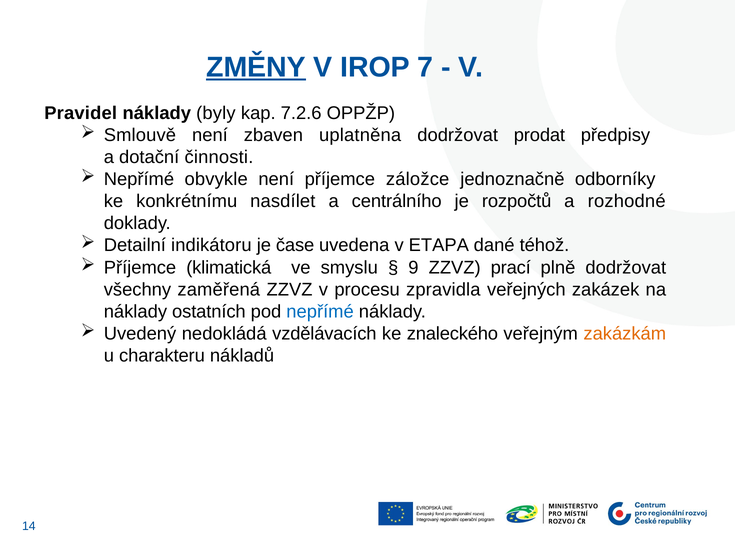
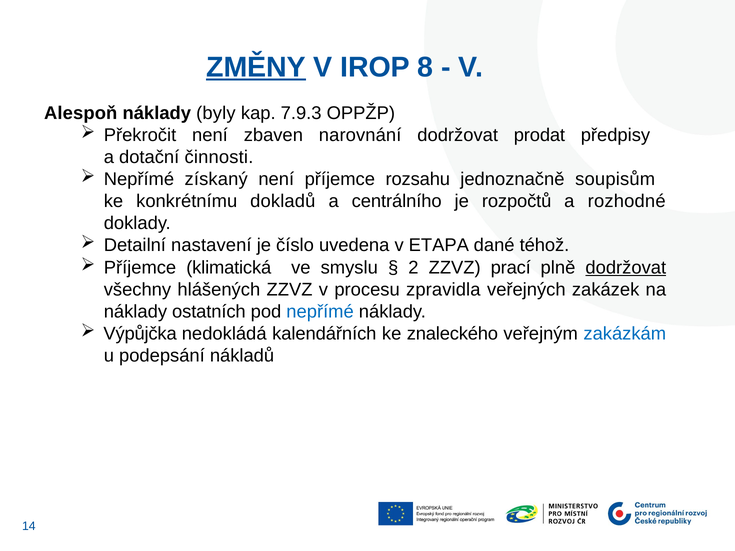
7: 7 -> 8
Pravidel: Pravidel -> Alespoň
7.2.6: 7.2.6 -> 7.9.3
Smlouvě: Smlouvě -> Překročit
uplatněna: uplatněna -> narovnání
obvykle: obvykle -> získaný
záložce: záložce -> rozsahu
odborníky: odborníky -> soupisům
nasdílet: nasdílet -> dokladů
indikátoru: indikátoru -> nastavení
čase: čase -> číslo
9: 9 -> 2
dodržovat at (626, 268) underline: none -> present
zaměřená: zaměřená -> hlášených
Uvedený: Uvedený -> Výpůjčka
vzdělávacích: vzdělávacích -> kalendářních
zakázkám colour: orange -> blue
charakteru: charakteru -> podepsání
